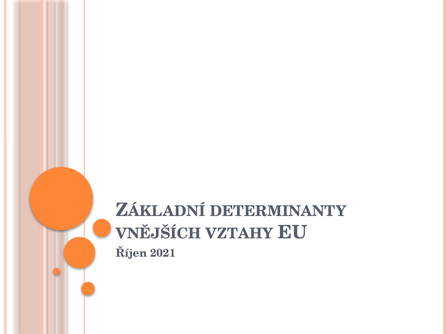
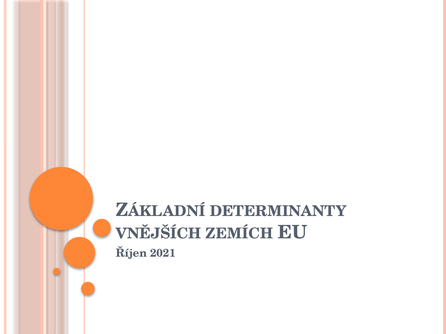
VZTAHY: VZTAHY -> ZEMÍCH
